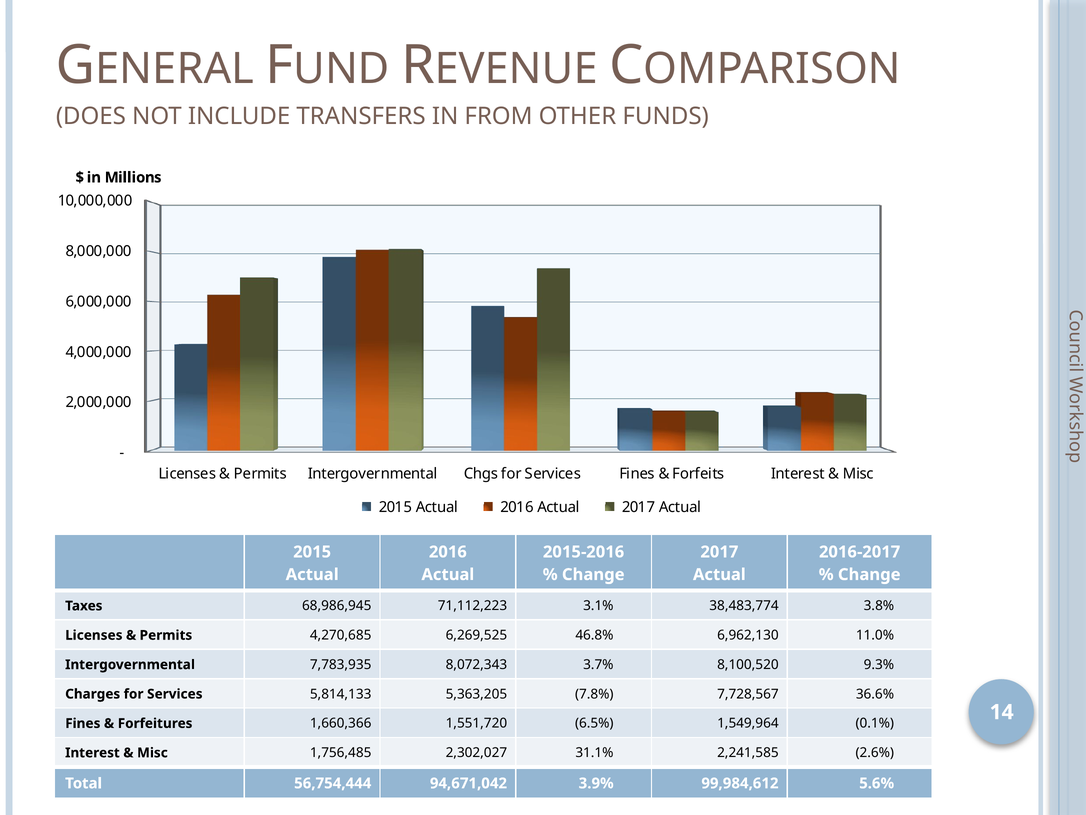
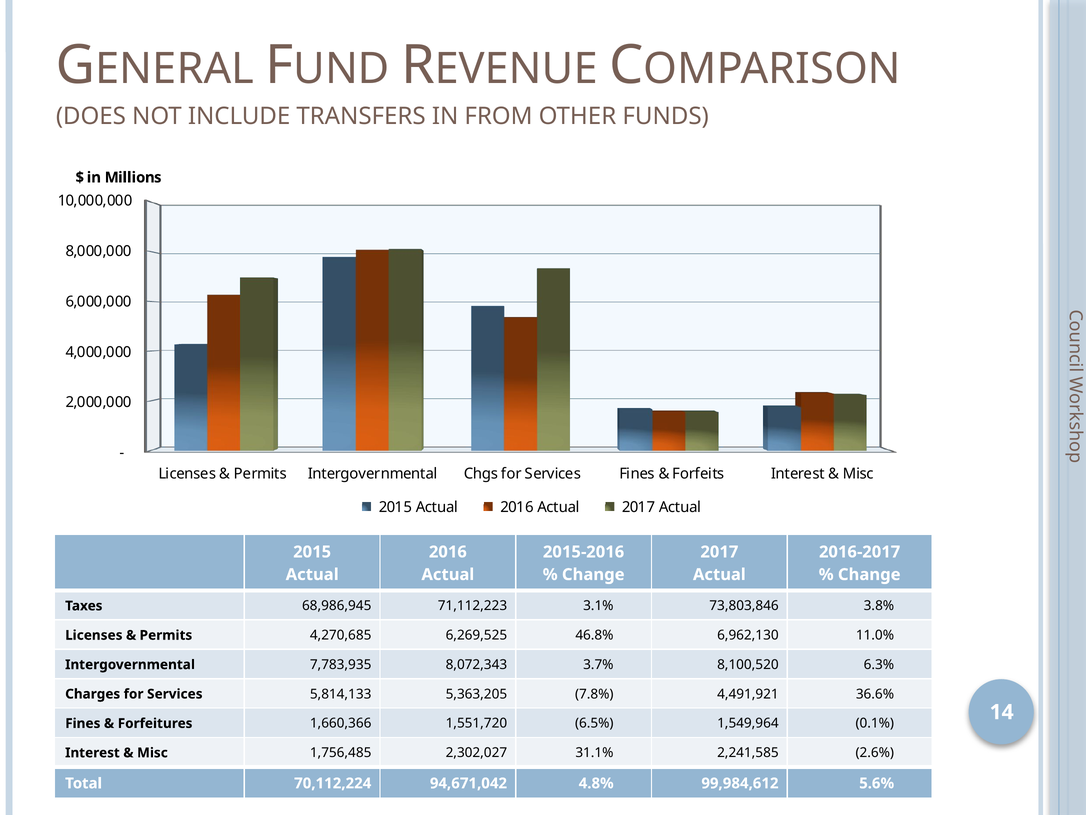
38,483,774: 38,483,774 -> 73,803,846
9.3%: 9.3% -> 6.3%
7,728,567: 7,728,567 -> 4,491,921
56,754,444: 56,754,444 -> 70,112,224
3.9%: 3.9% -> 4.8%
